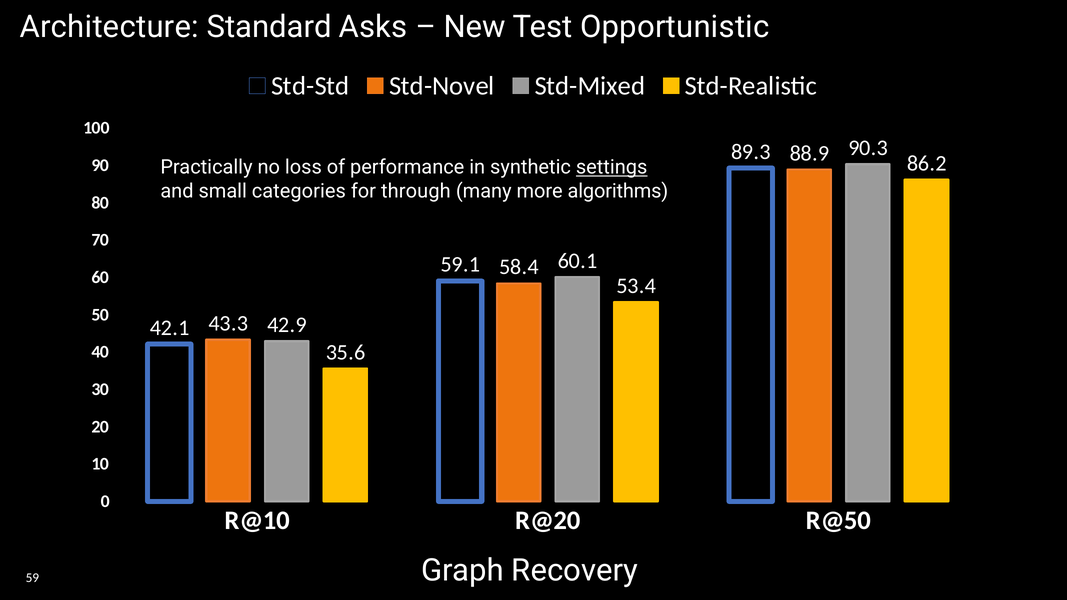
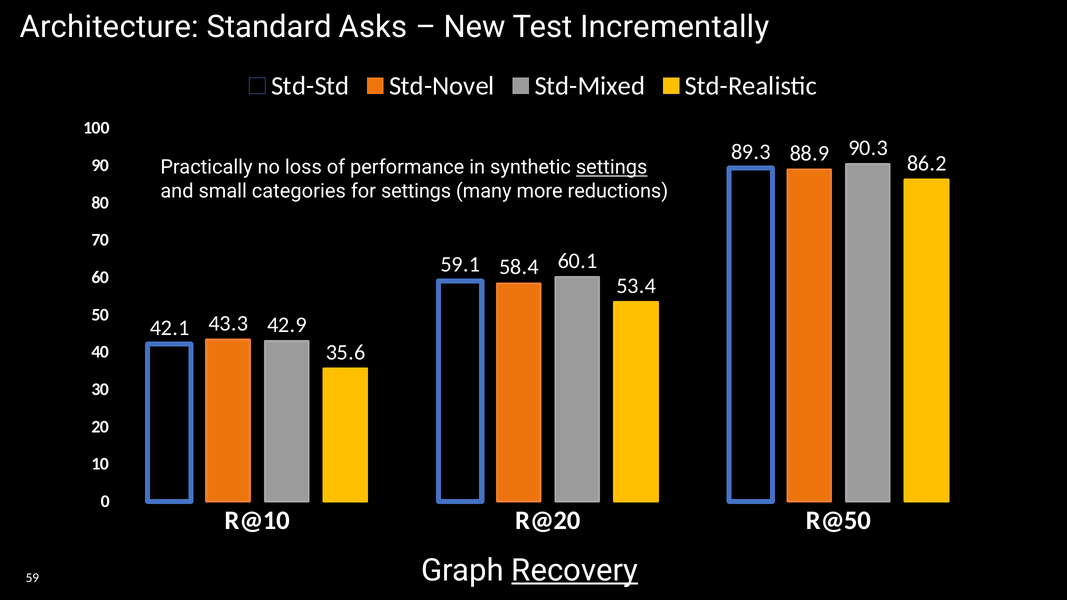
Opportunistic: Opportunistic -> Incrementally
for through: through -> settings
algorithms: algorithms -> reductions
Recovery underline: none -> present
